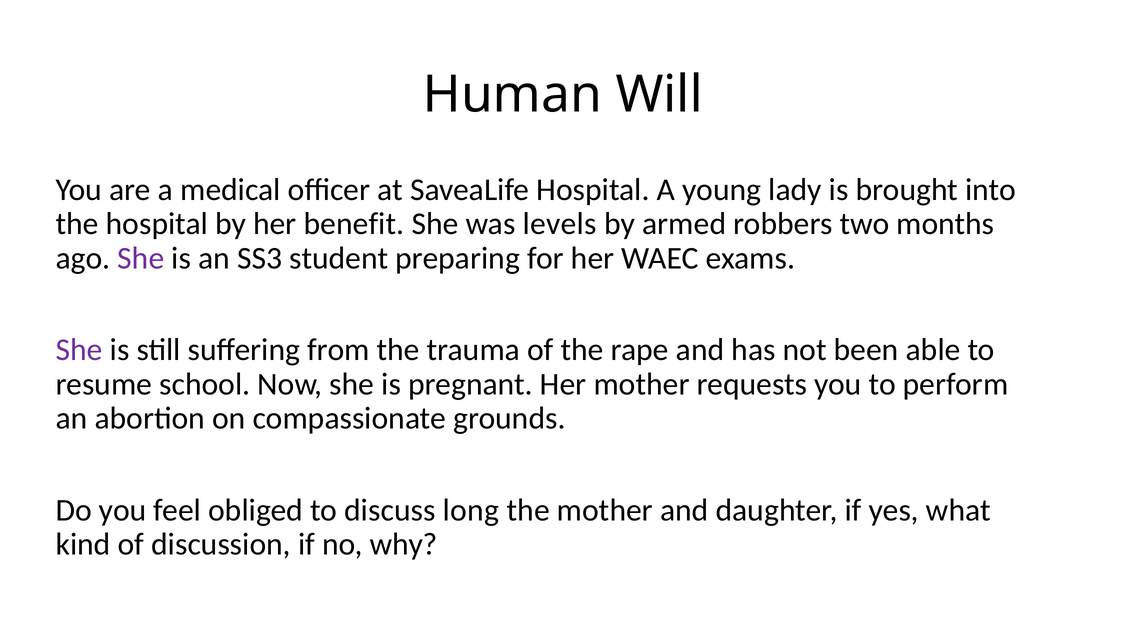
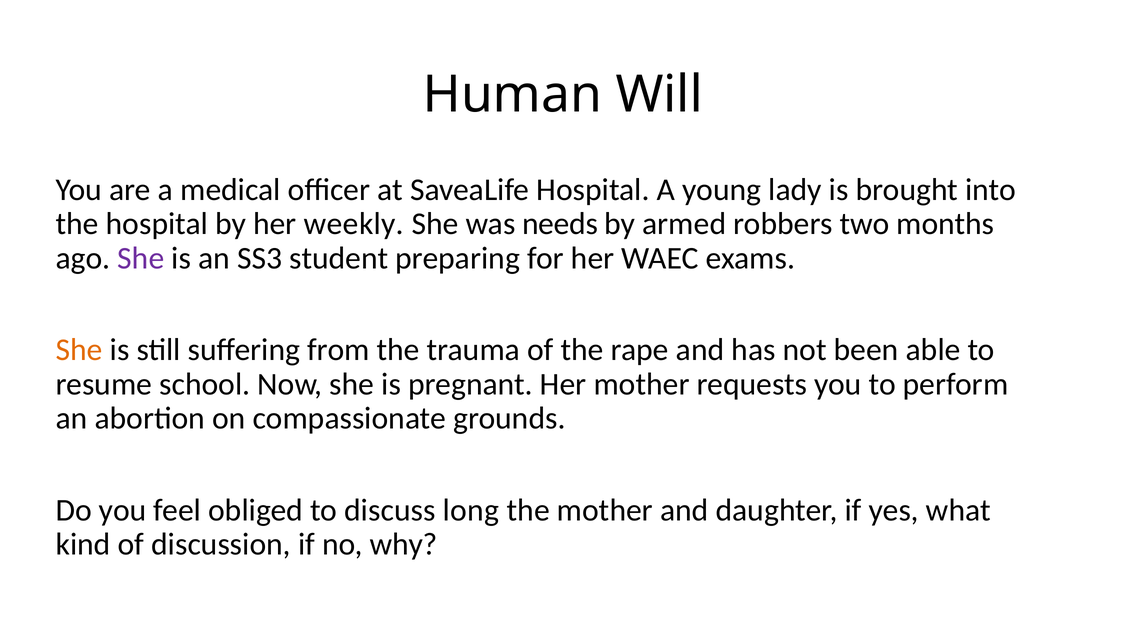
benefit: benefit -> weekly
levels: levels -> needs
She at (79, 350) colour: purple -> orange
